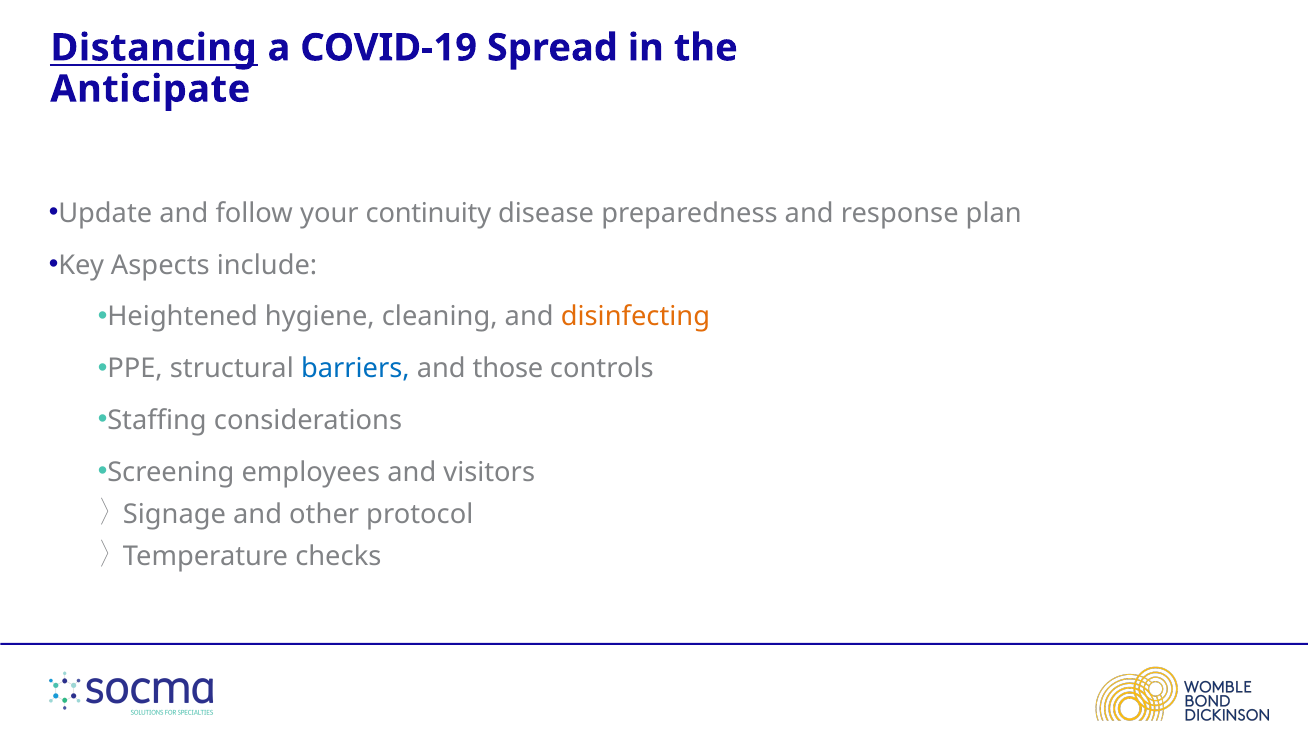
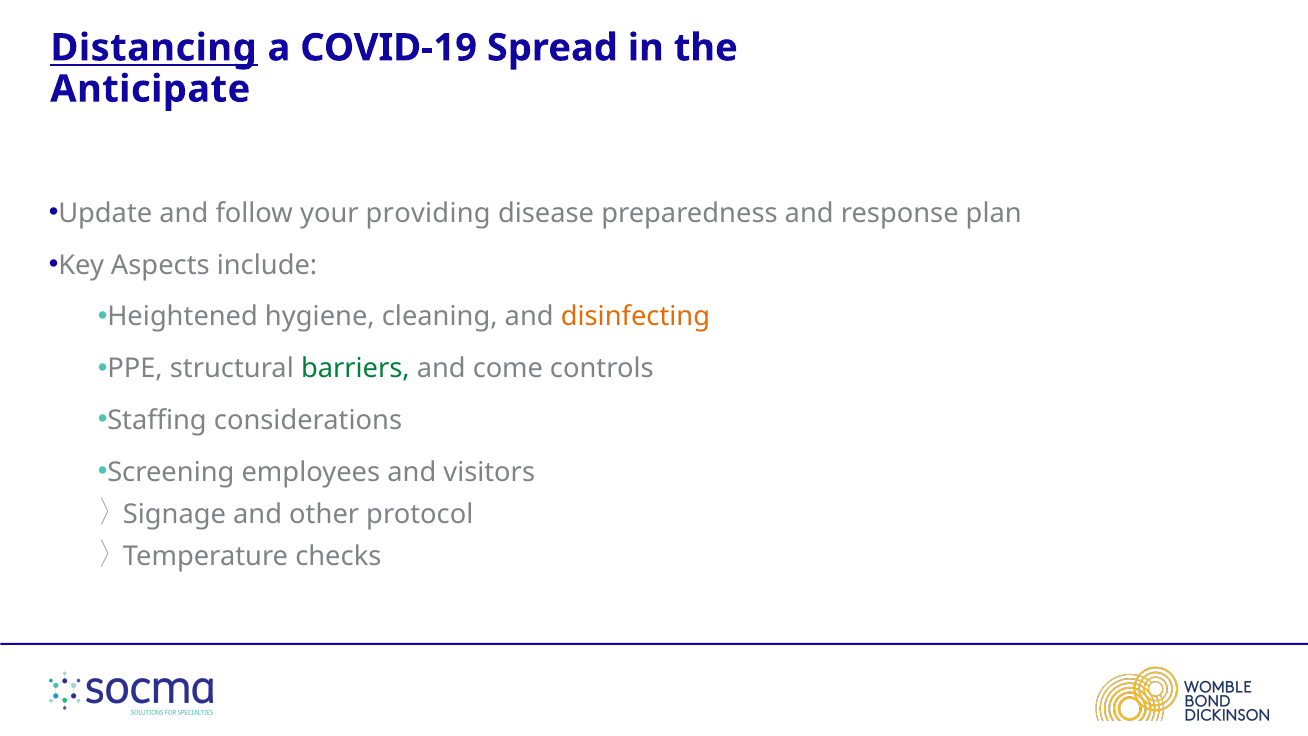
continuity: continuity -> providing
barriers colour: blue -> green
those: those -> come
